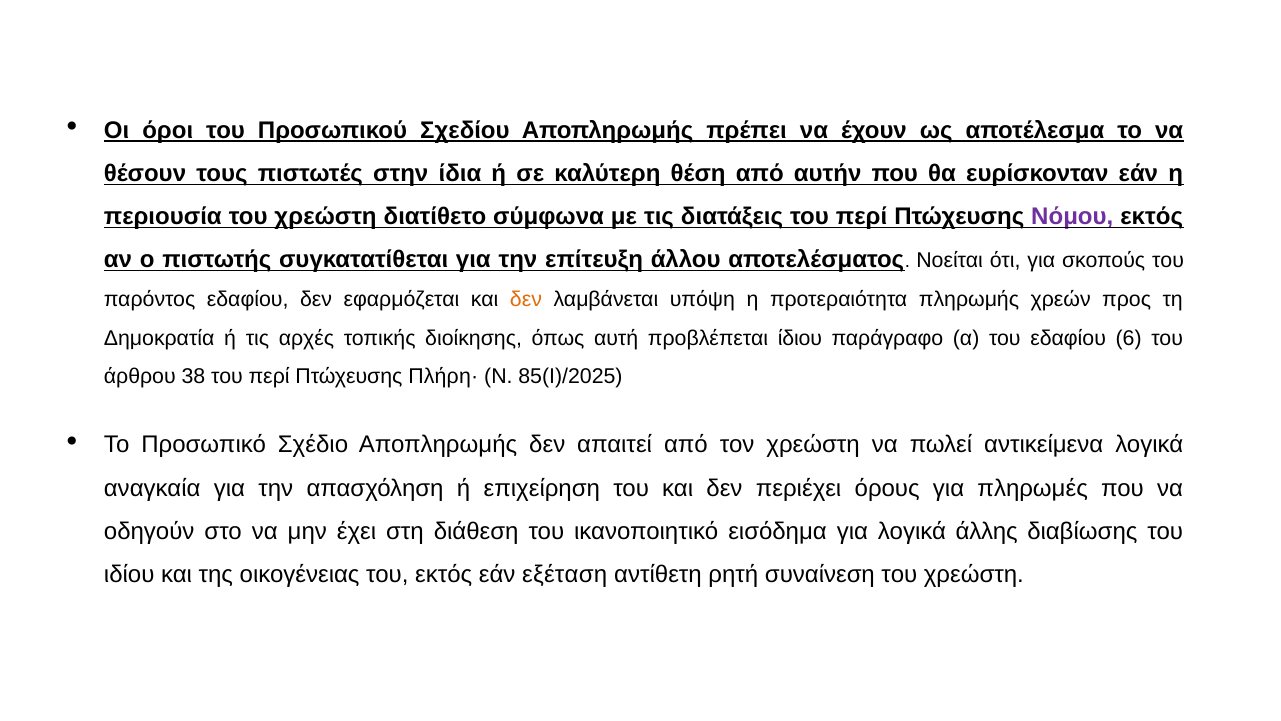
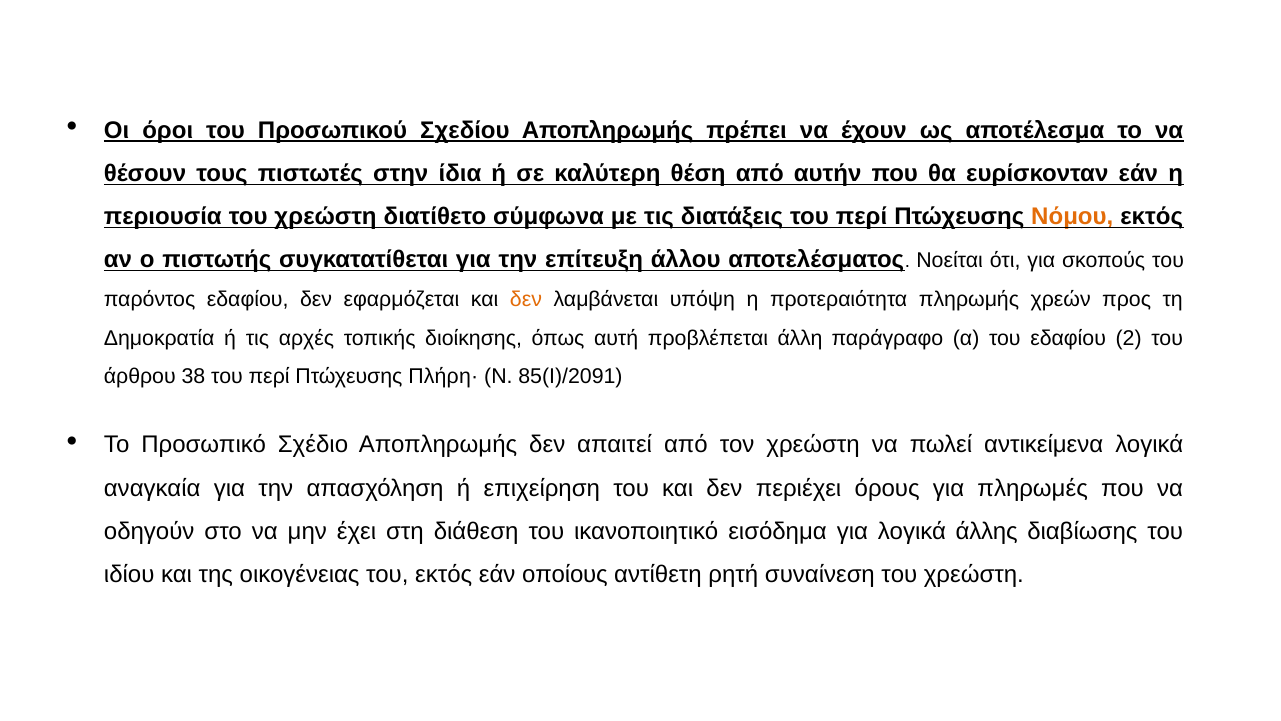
Νόμου colour: purple -> orange
ίδιου: ίδιου -> άλλη
6: 6 -> 2
85(Ι)/2025: 85(Ι)/2025 -> 85(Ι)/2091
εξέταση: εξέταση -> οποίους
